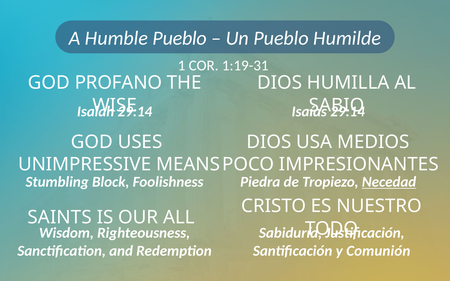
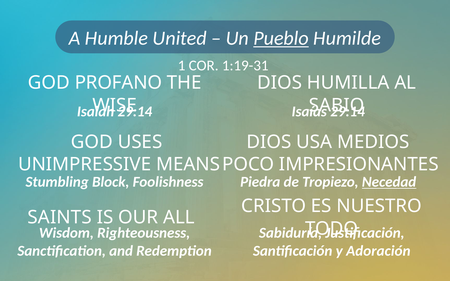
Humble Pueblo: Pueblo -> United
Pueblo at (281, 38) underline: none -> present
Comunión: Comunión -> Adoración
